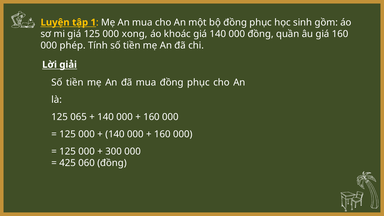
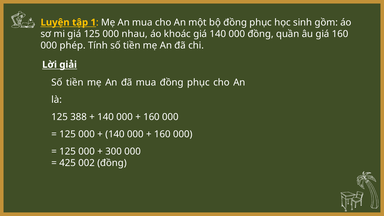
xong: xong -> nhau
065: 065 -> 388
060: 060 -> 002
